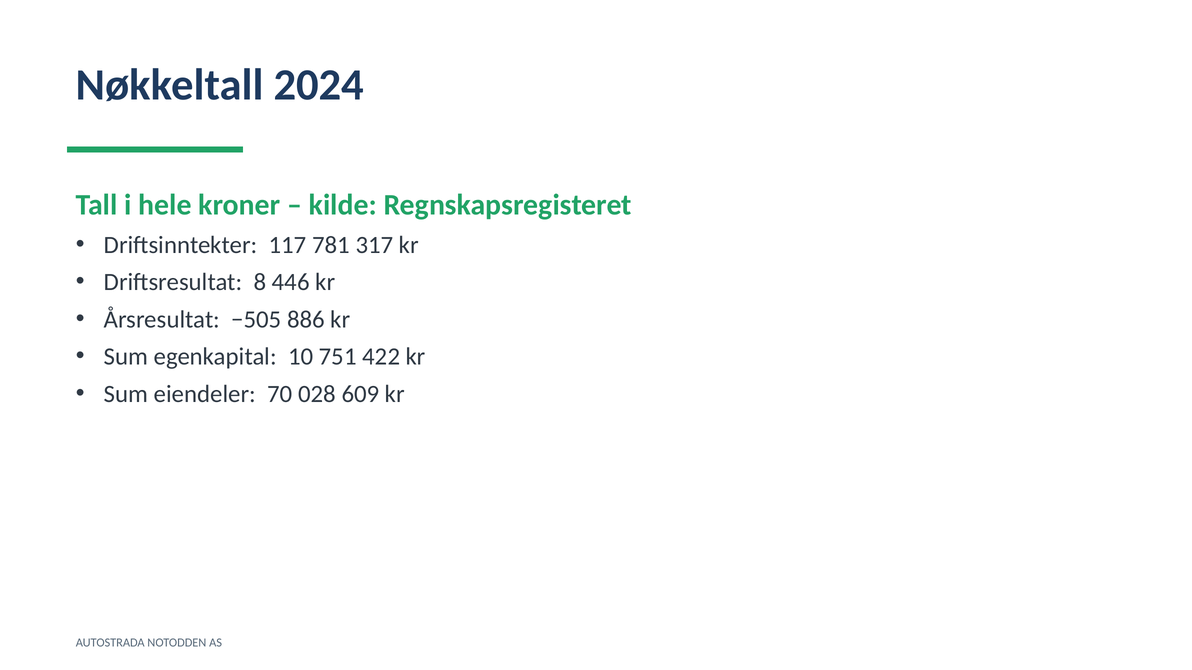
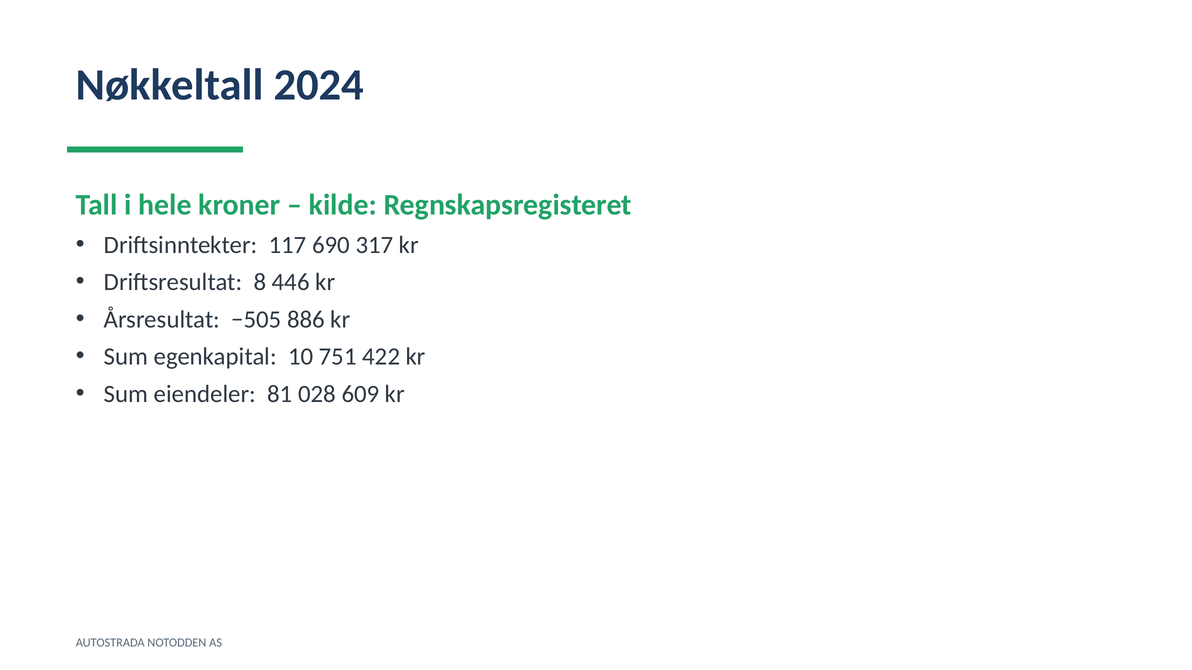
781: 781 -> 690
70: 70 -> 81
